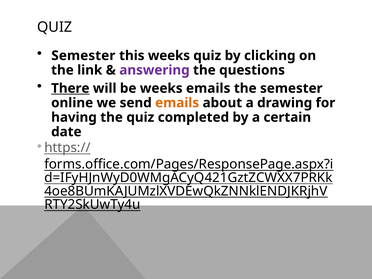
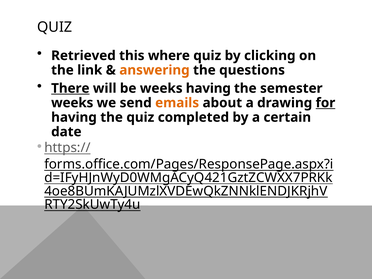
Semester at (83, 56): Semester -> Retrieved
this weeks: weeks -> where
answering colour: purple -> orange
weeks emails: emails -> having
online at (72, 103): online -> weeks
for underline: none -> present
